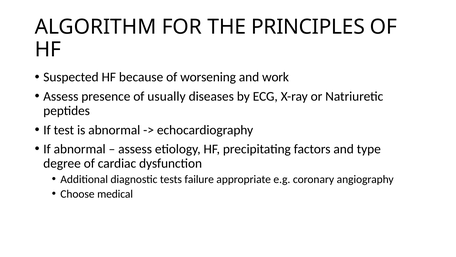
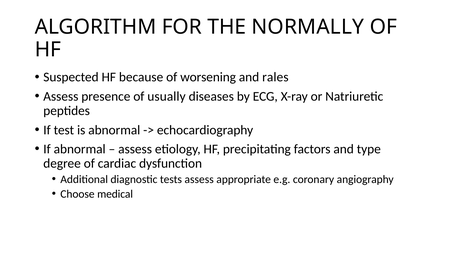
PRINCIPLES: PRINCIPLES -> NORMALLY
work: work -> rales
tests failure: failure -> assess
